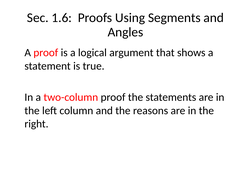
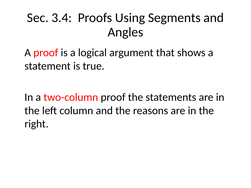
1.6: 1.6 -> 3.4
